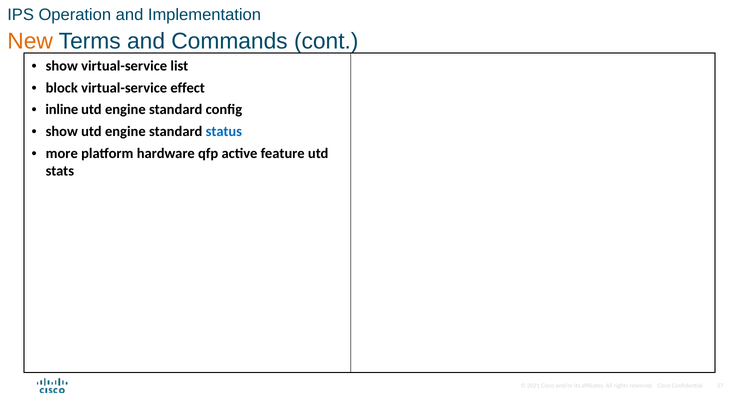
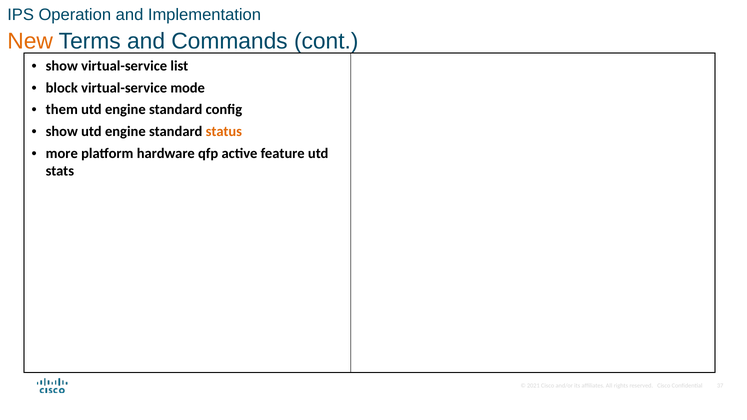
effect: effect -> mode
inline: inline -> them
status colour: blue -> orange
